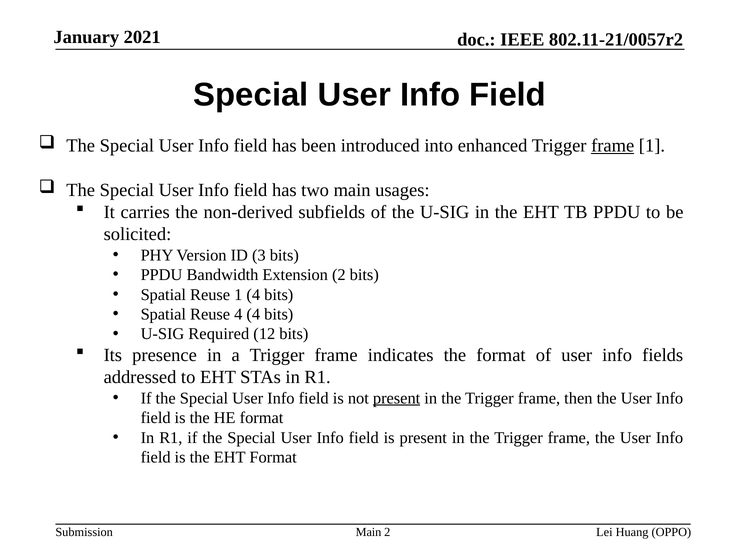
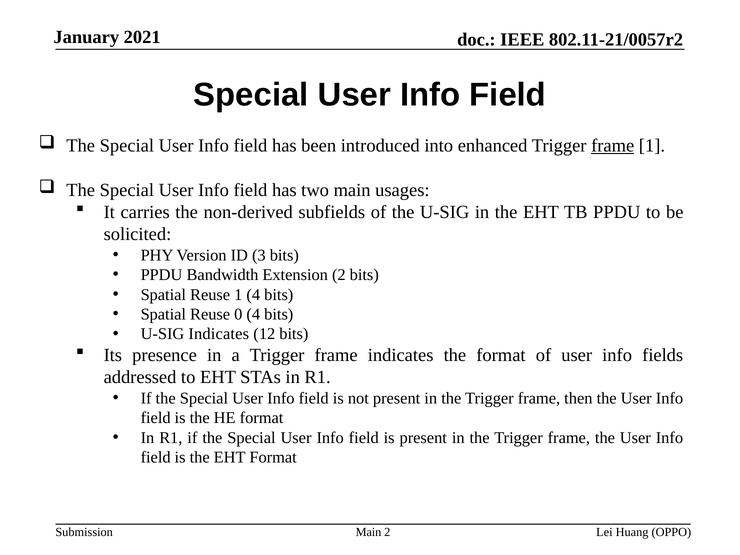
Reuse 4: 4 -> 0
U-SIG Required: Required -> Indicates
present at (397, 398) underline: present -> none
